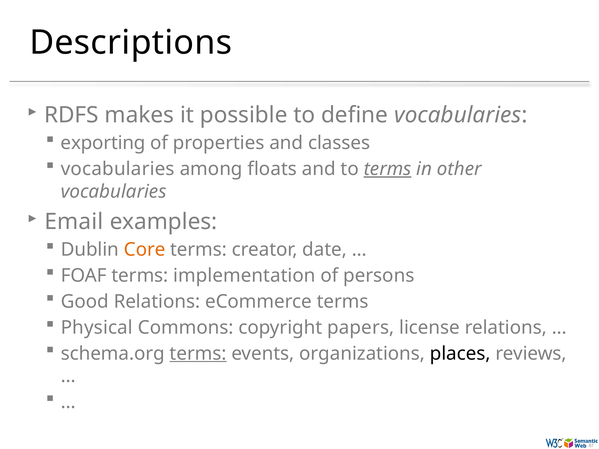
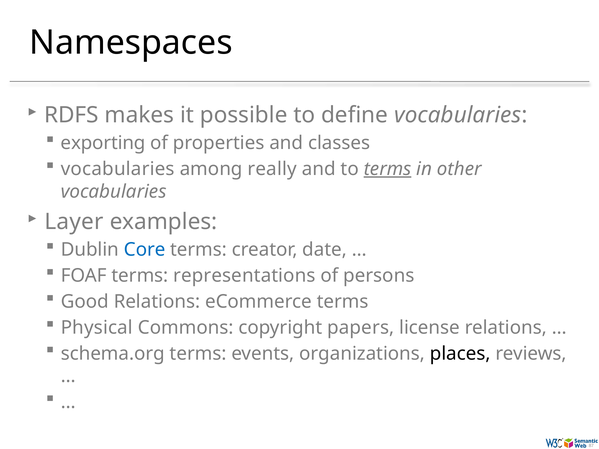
Descriptions: Descriptions -> Namespaces
floats: floats -> really
Email: Email -> Layer
Core colour: orange -> blue
implementation: implementation -> representations
terms at (198, 354) underline: present -> none
